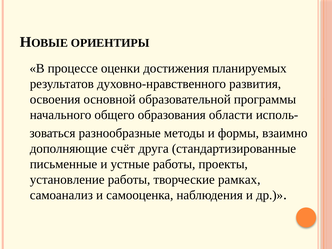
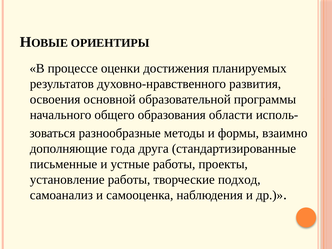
счёт: счёт -> года
рамках: рамках -> подход
